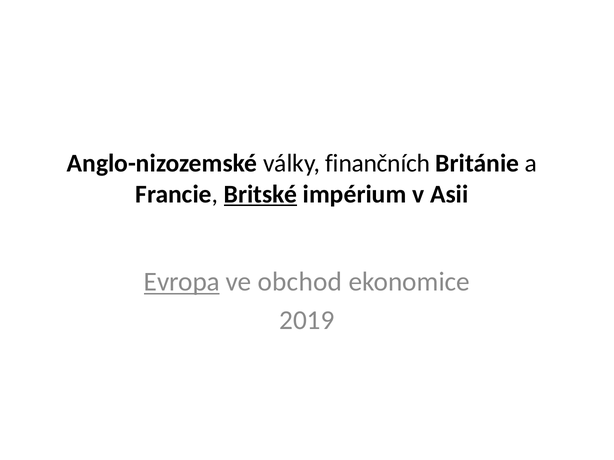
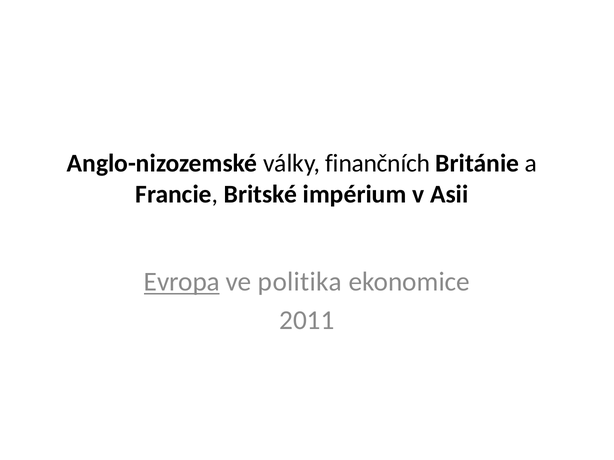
Britské underline: present -> none
obchod: obchod -> politika
2019: 2019 -> 2011
